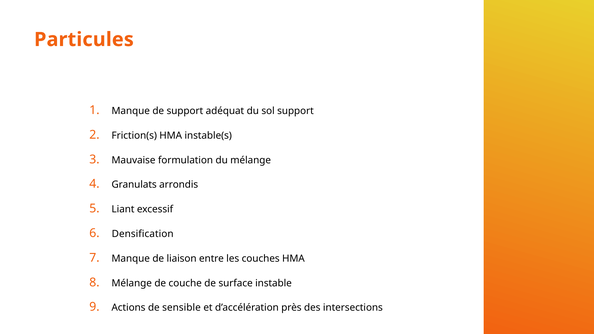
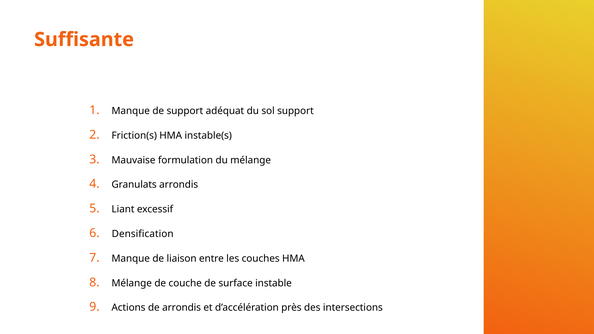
Particules: Particules -> Suffisante
de sensible: sensible -> arrondis
